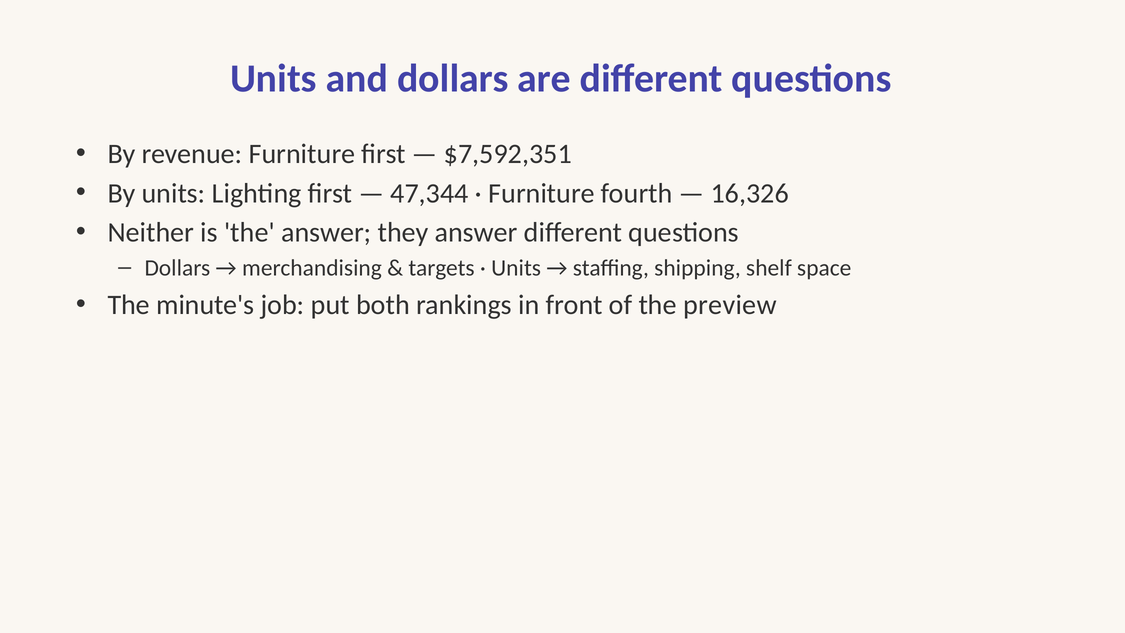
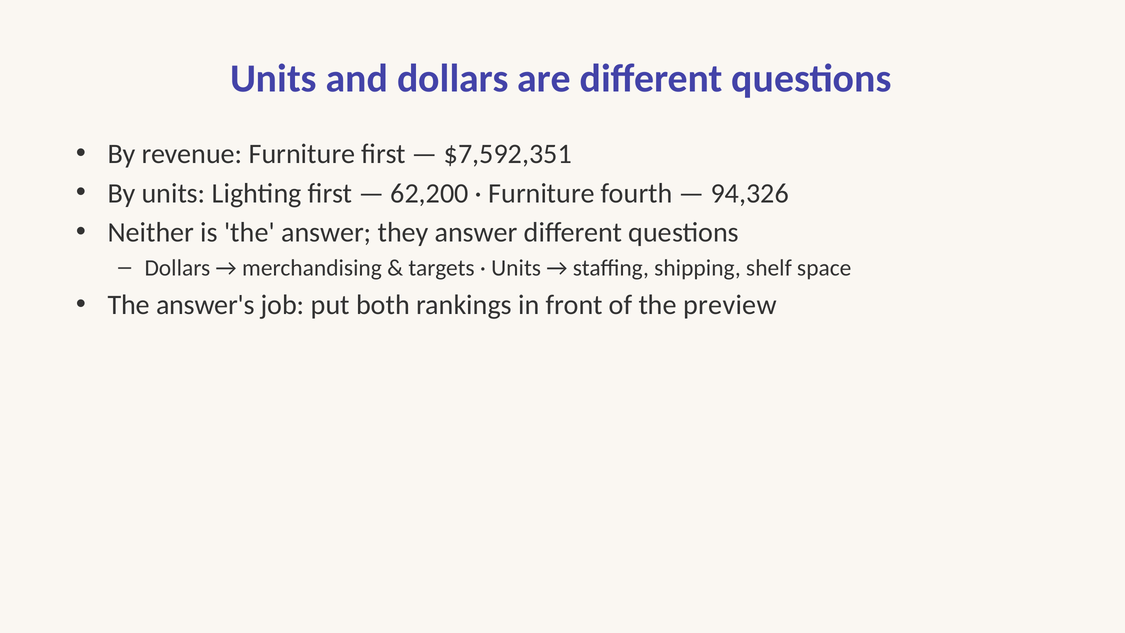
47,344: 47,344 -> 62,200
16,326: 16,326 -> 94,326
minute's: minute's -> answer's
